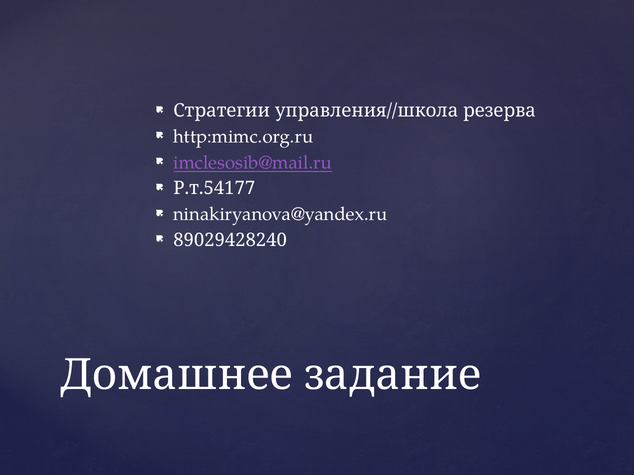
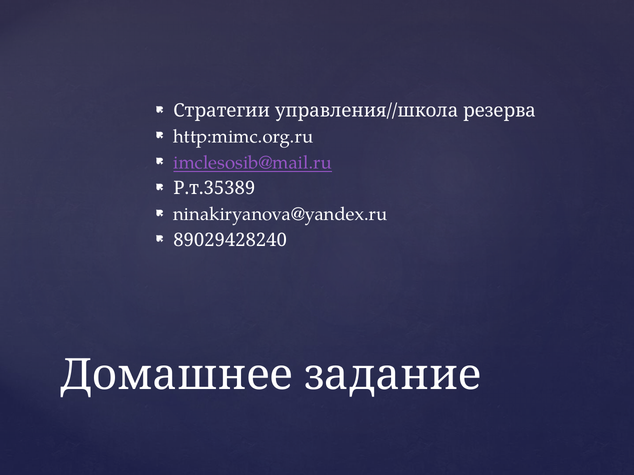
Р.т.54177: Р.т.54177 -> Р.т.35389
